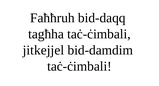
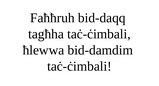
jitkejjel: jitkejjel -> ħlewwa
